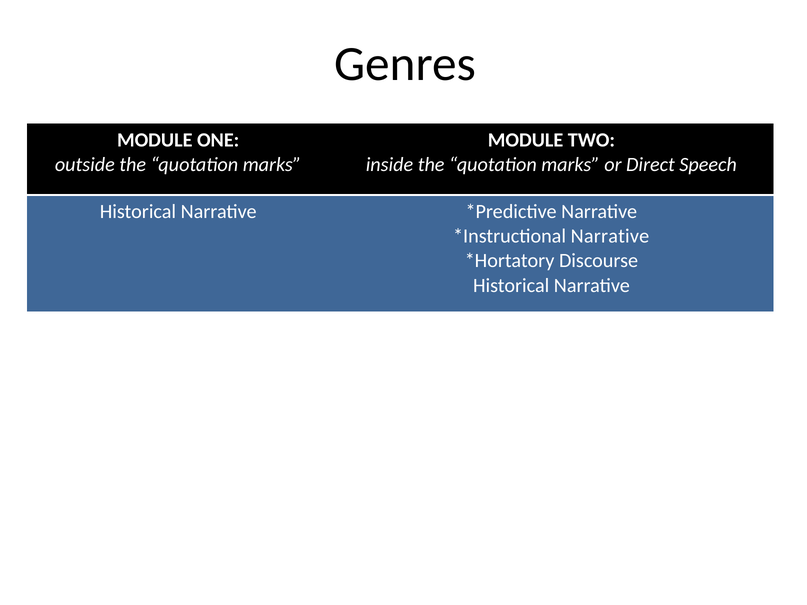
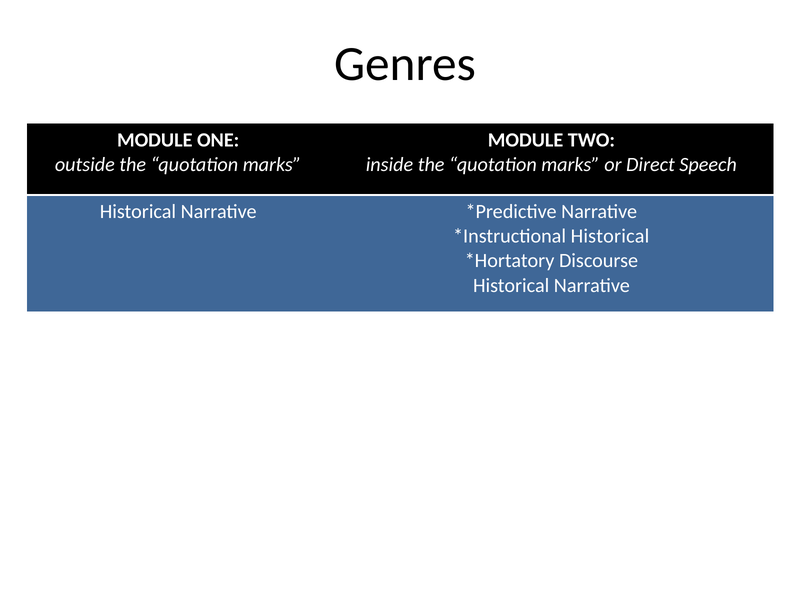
Narrative at (610, 236): Narrative -> Historical
